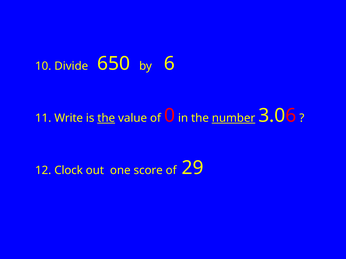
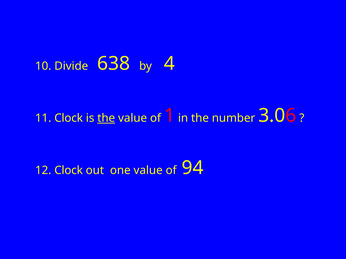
650: 650 -> 638
6: 6 -> 4
11 Write: Write -> Clock
0: 0 -> 1
number underline: present -> none
one score: score -> value
29: 29 -> 94
